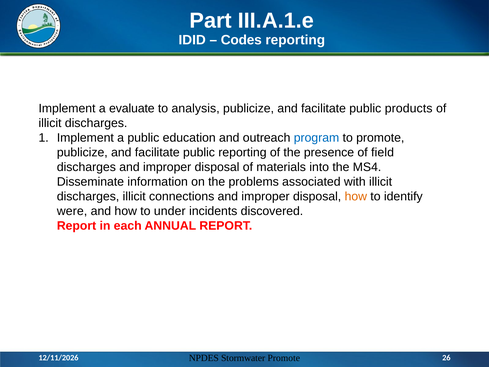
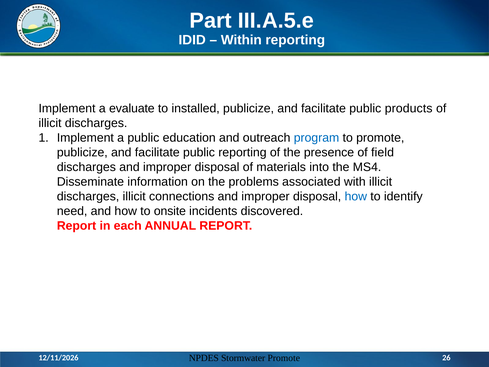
III.A.1.e: III.A.1.e -> III.A.5.e
Codes: Codes -> Within
analysis: analysis -> installed
how at (356, 196) colour: orange -> blue
were: were -> need
under: under -> onsite
